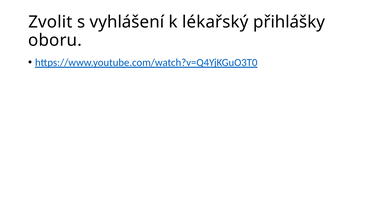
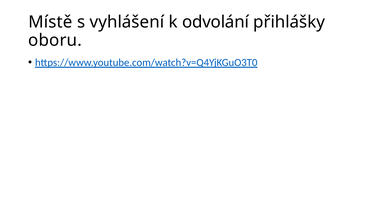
Zvolit: Zvolit -> Místě
lékařský: lékařský -> odvolání
